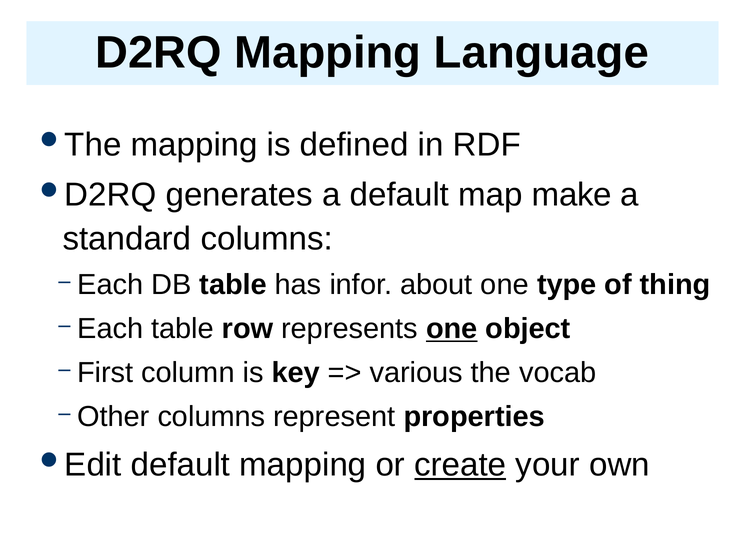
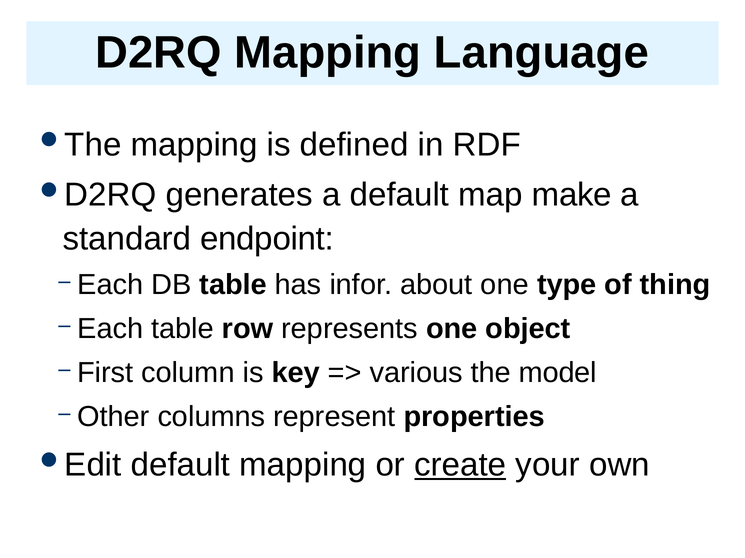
standard columns: columns -> endpoint
one at (452, 329) underline: present -> none
vocab: vocab -> model
